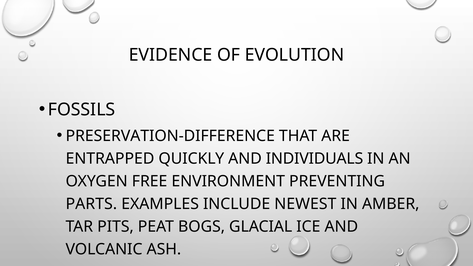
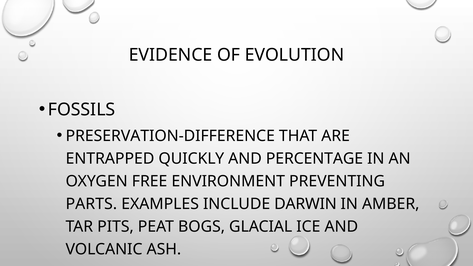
INDIVIDUALS: INDIVIDUALS -> PERCENTAGE
NEWEST: NEWEST -> DARWIN
